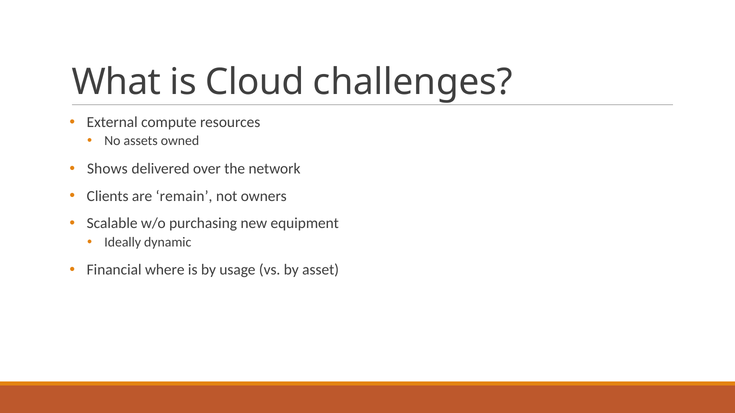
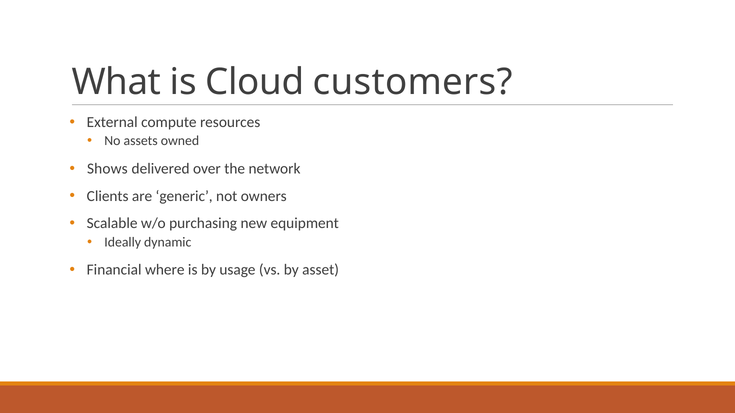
challenges: challenges -> customers
remain: remain -> generic
